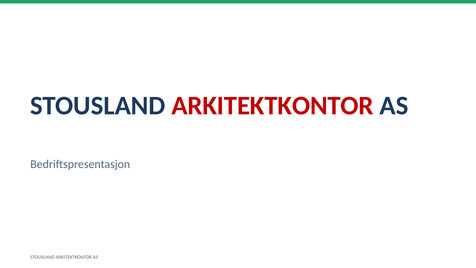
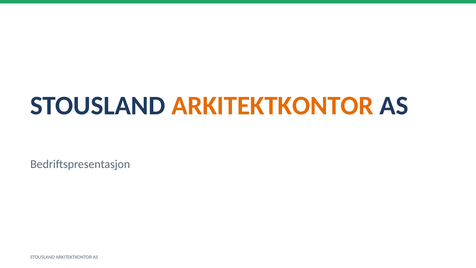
ARKITEKTKONTOR at (273, 106) colour: red -> orange
